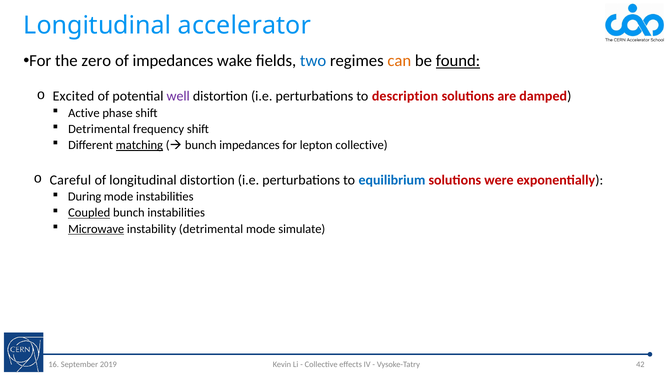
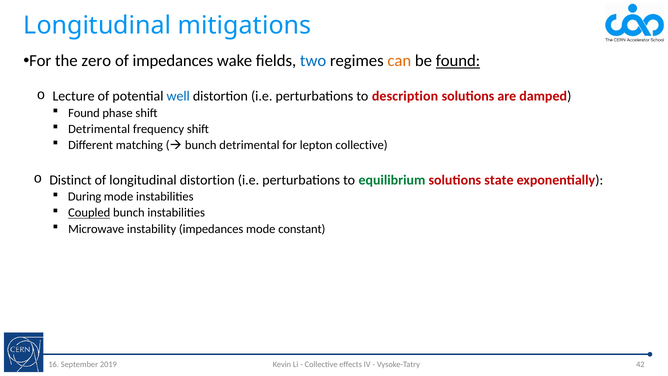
accelerator: accelerator -> mitigations
Excited: Excited -> Lecture
well colour: purple -> blue
Active at (84, 113): Active -> Found
matching underline: present -> none
bunch impedances: impedances -> detrimental
Careful: Careful -> Distinct
equilibrium colour: blue -> green
were: were -> state
Microwave underline: present -> none
instability detrimental: detrimental -> impedances
simulate: simulate -> constant
